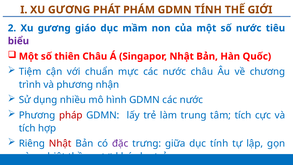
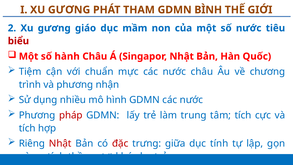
PHÁM: PHÁM -> THAM
GDMN TÍNH: TÍNH -> BÌNH
biểu colour: purple -> red
thiên: thiên -> hành
đặc colour: purple -> red
gàng biệt: biệt -> tính
